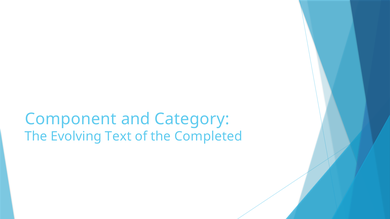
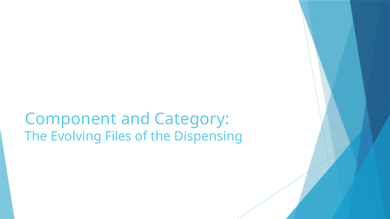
Text: Text -> Files
Completed: Completed -> Dispensing
